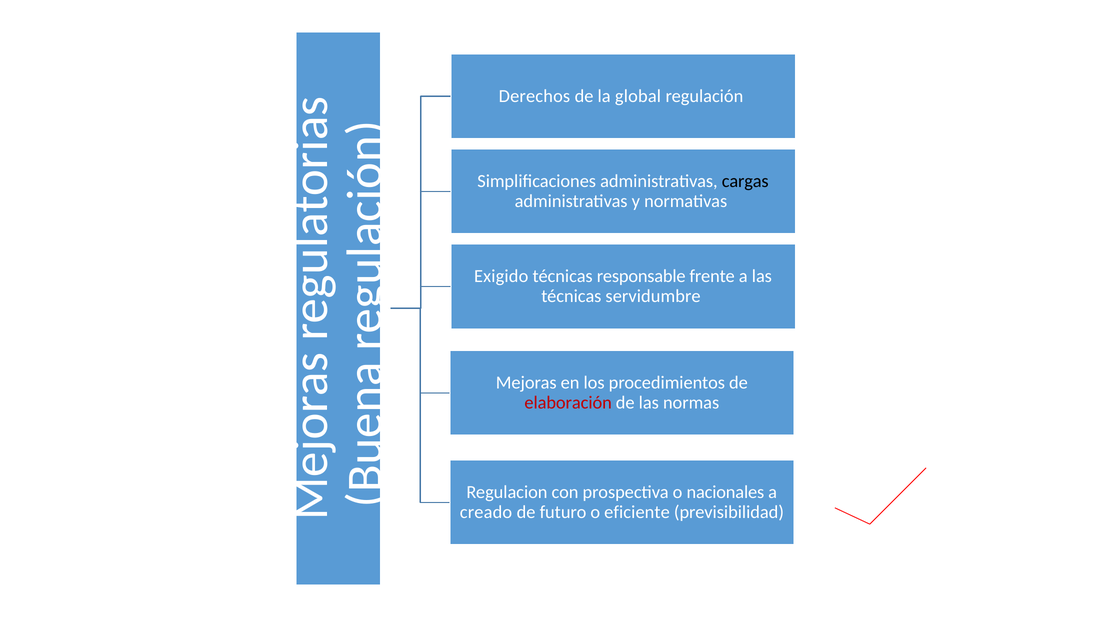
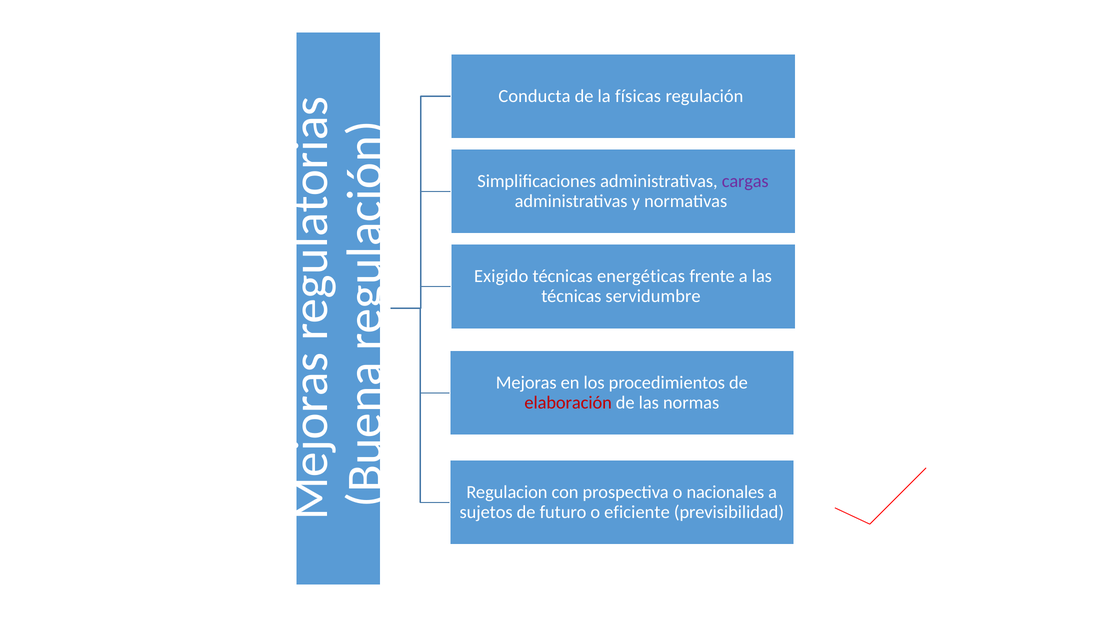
Derechos: Derechos -> Conducta
global: global -> físicas
cargas colour: black -> purple
responsable: responsable -> energéticas
creado: creado -> sujetos
